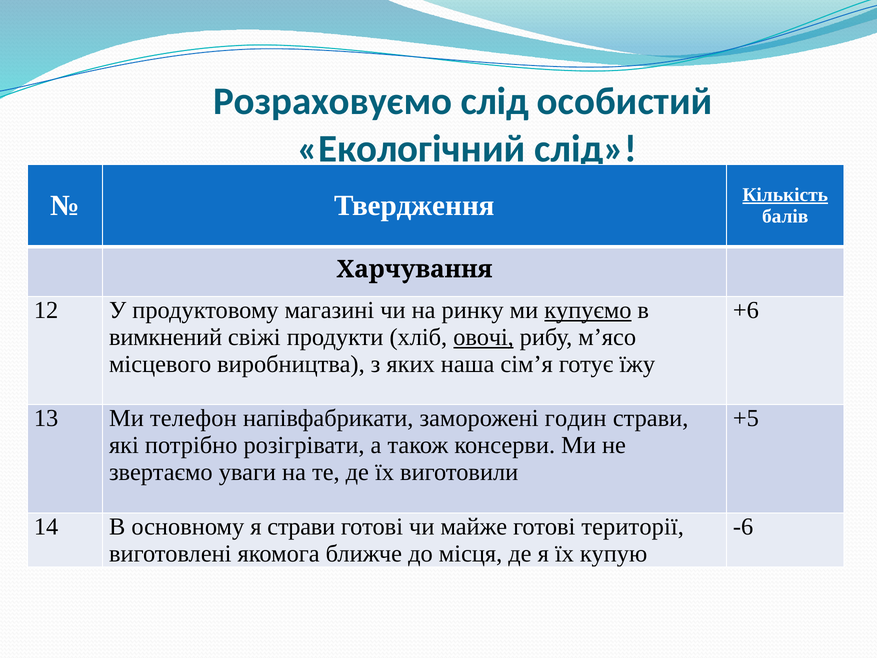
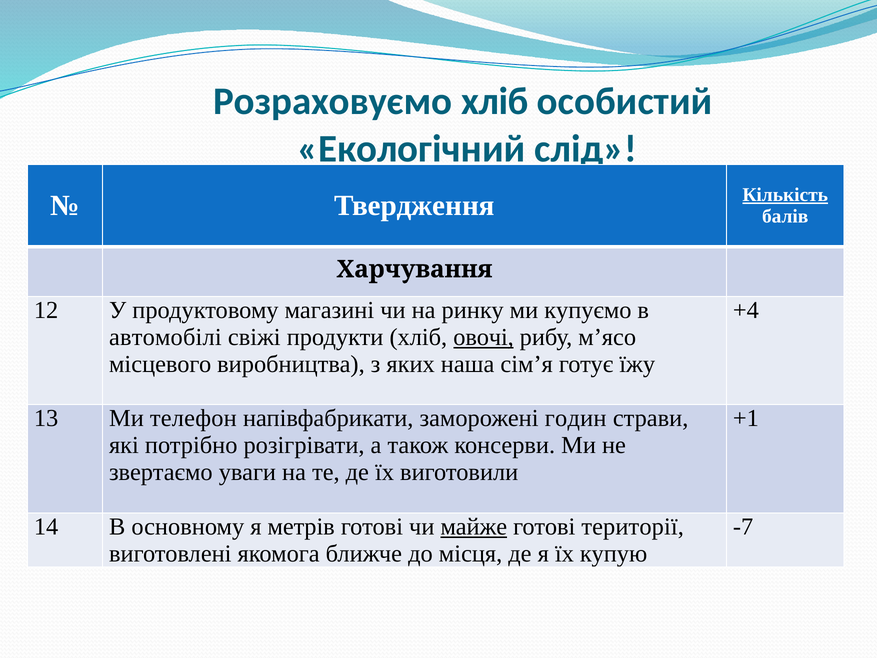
Розраховуємо слід: слід -> хліб
купуємо underline: present -> none
+6: +6 -> +4
вимкнений: вимкнений -> автомобілі
+5: +5 -> +1
я страви: страви -> метрів
майже underline: none -> present
-6: -6 -> -7
